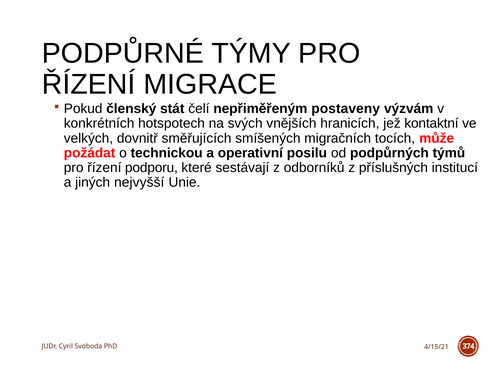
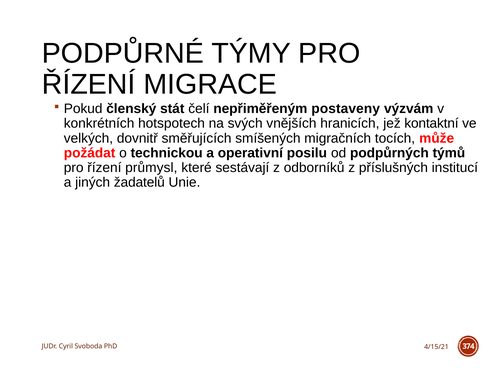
podporu: podporu -> průmysl
nejvyšší: nejvyšší -> žadatelů
